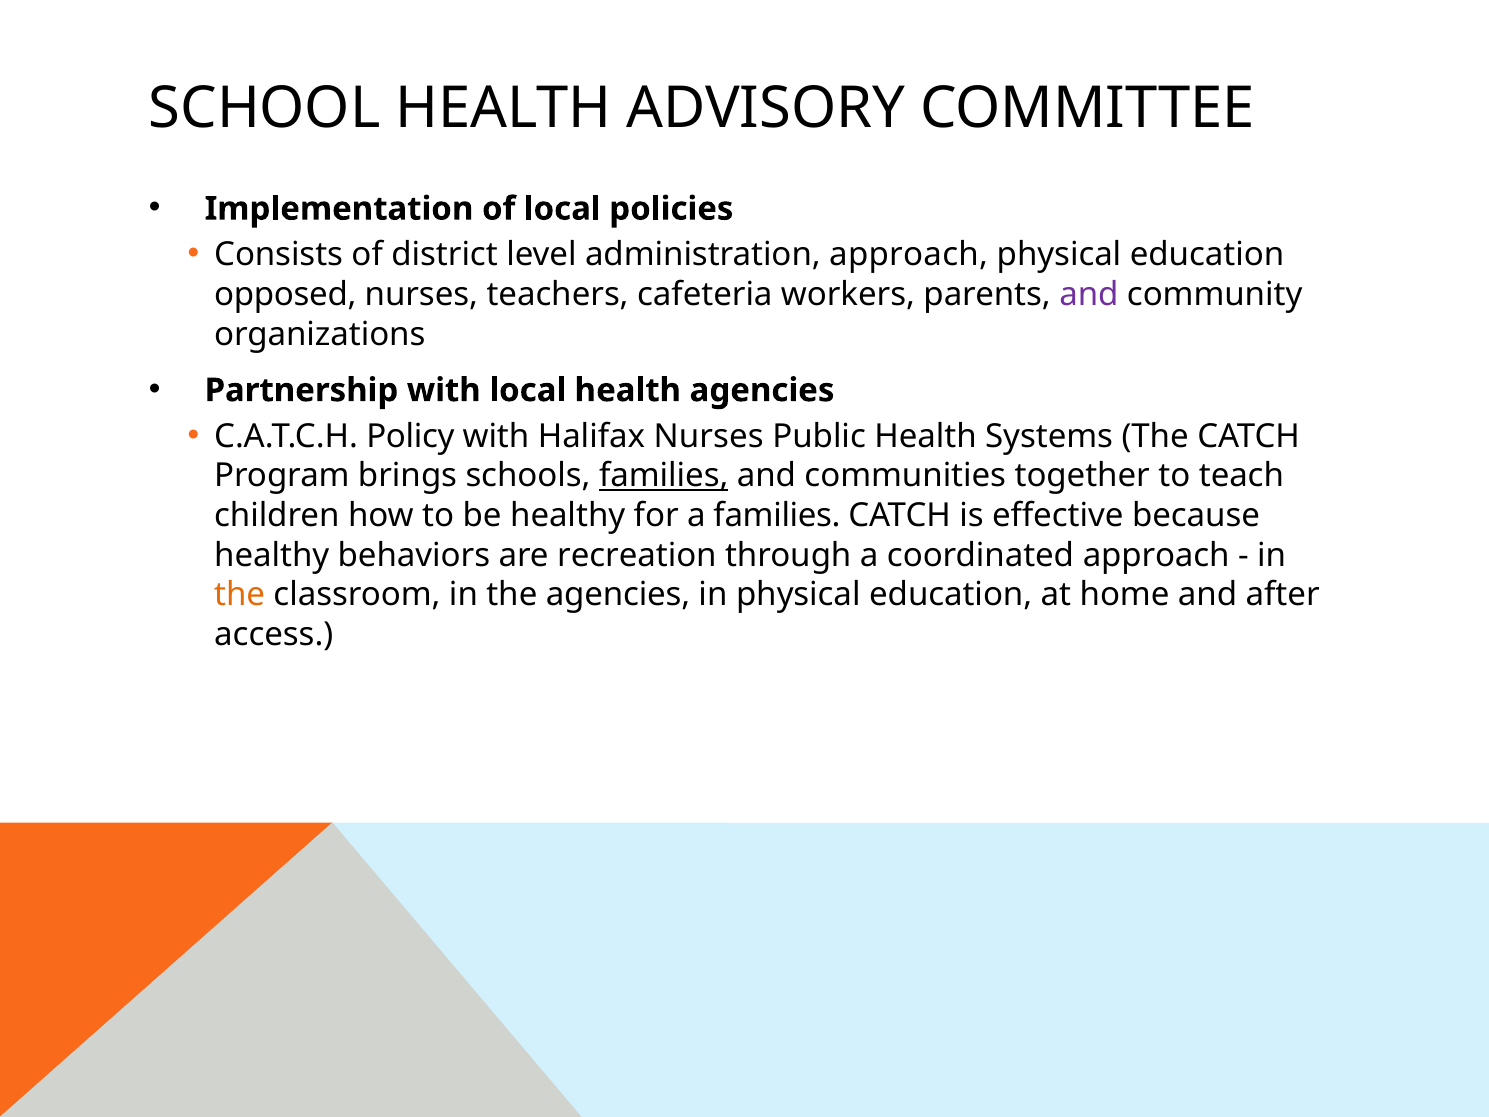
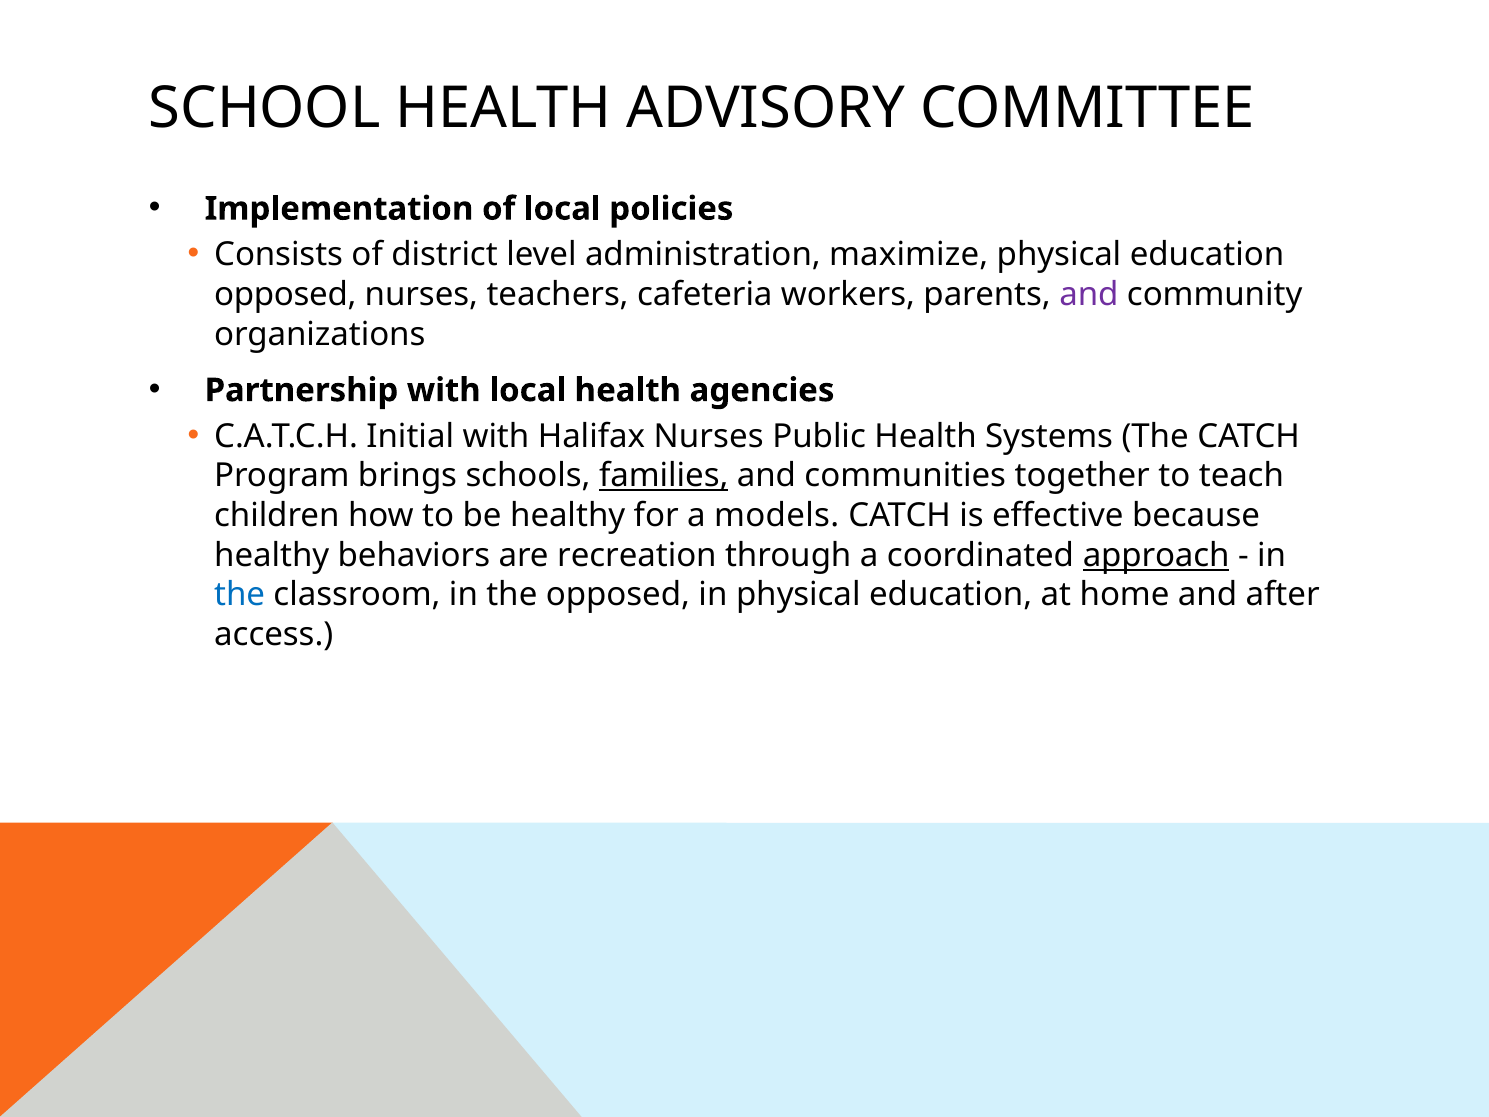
administration approach: approach -> maximize
Policy: Policy -> Initial
a families: families -> models
approach at (1156, 555) underline: none -> present
the at (240, 595) colour: orange -> blue
the agencies: agencies -> opposed
